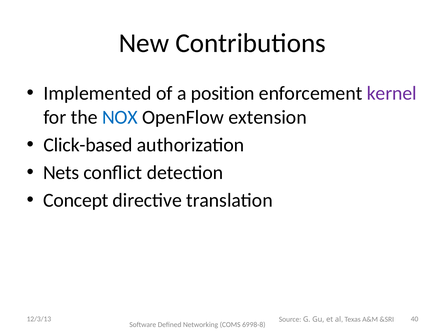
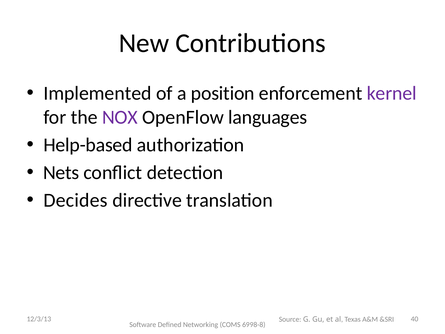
NOX colour: blue -> purple
extension: extension -> languages
Click-based: Click-based -> Help-based
Concept: Concept -> Decides
